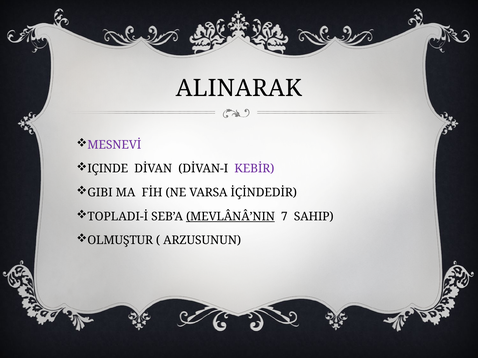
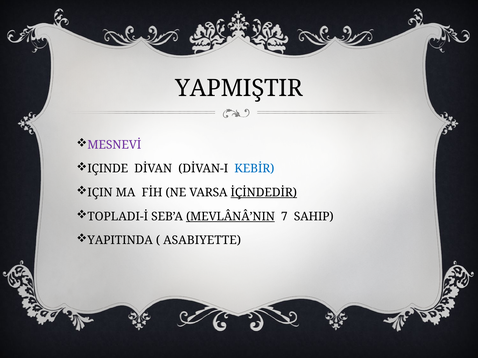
ALINARAK: ALINARAK -> YAPMIŞTIR
KEBİR colour: purple -> blue
GIBI: GIBI -> IÇIN
İÇİNDEDİR underline: none -> present
OLMUŞTUR: OLMUŞTUR -> YAPITINDA
ARZUSUNUN: ARZUSUNUN -> ASABIYETTE
